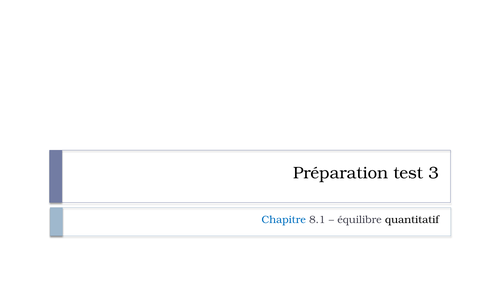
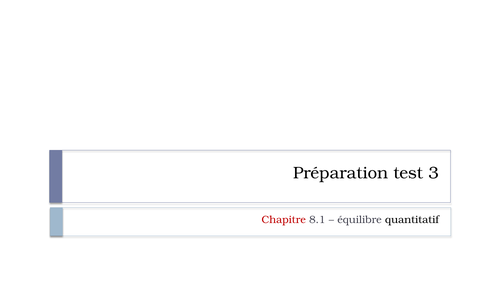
Chapitre colour: blue -> red
